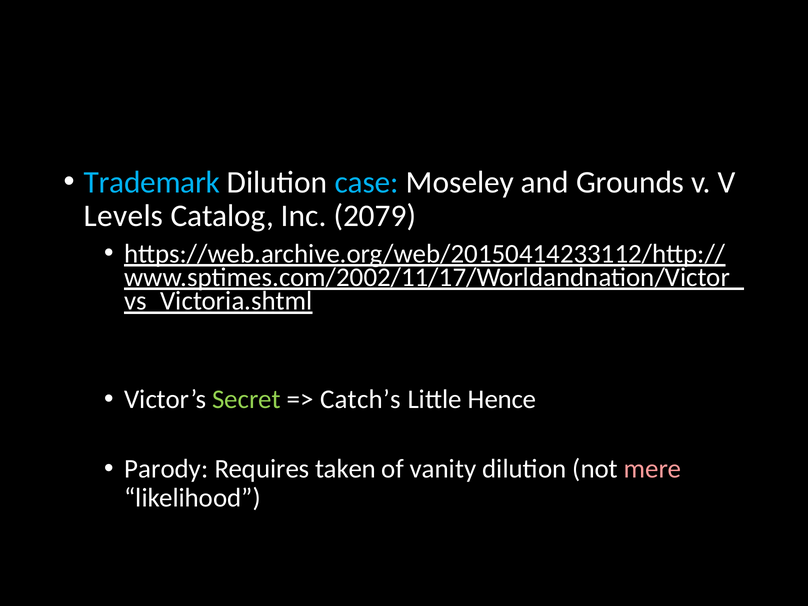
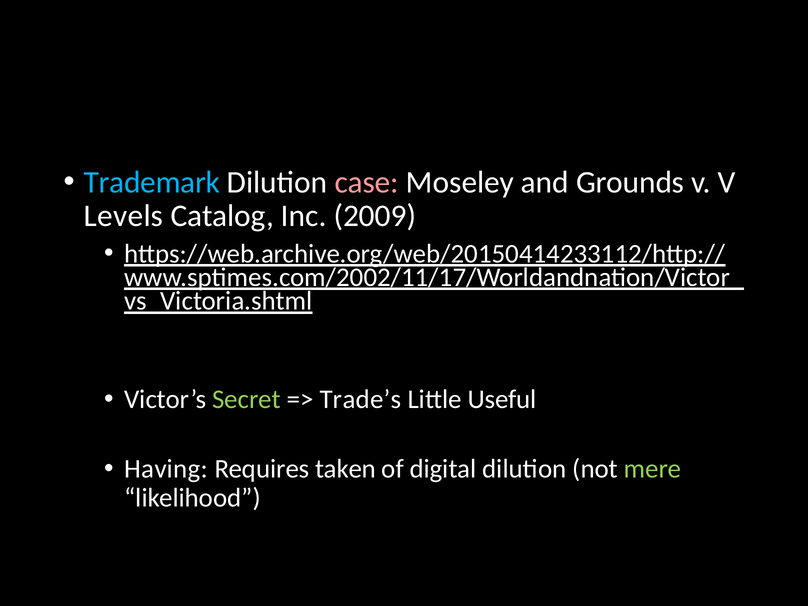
case colour: light blue -> pink
2079: 2079 -> 2009
Catch’s: Catch’s -> Trade’s
Hence: Hence -> Useful
Parody: Parody -> Having
vanity: vanity -> digital
mere colour: pink -> light green
